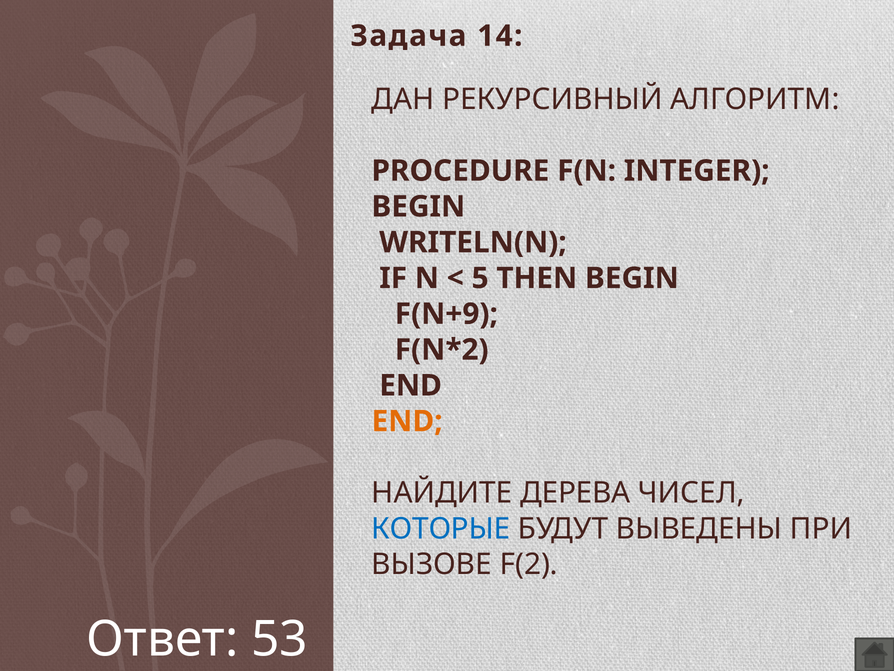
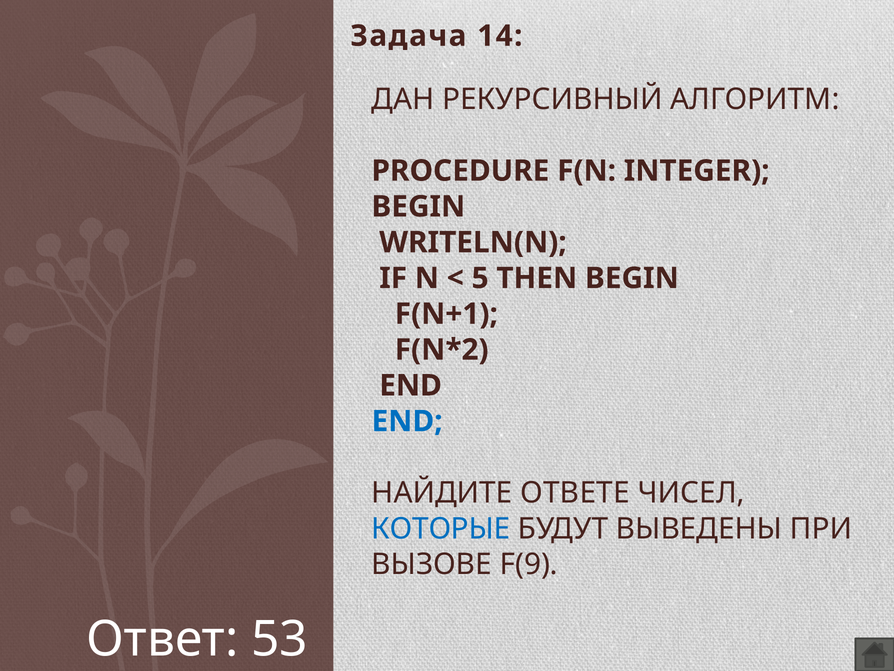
F(N+9: F(N+9 -> F(N+1
END at (407, 421) colour: orange -> blue
ДЕРЕВА: ДЕРЕВА -> ОТВЕТЕ
F(2: F(2 -> F(9
